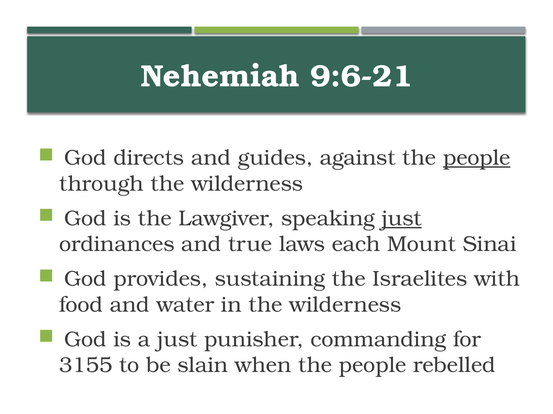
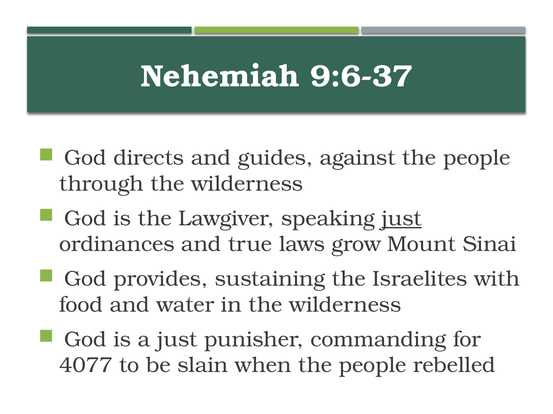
9:6-21: 9:6-21 -> 9:6-37
people at (477, 158) underline: present -> none
each: each -> grow
3155: 3155 -> 4077
